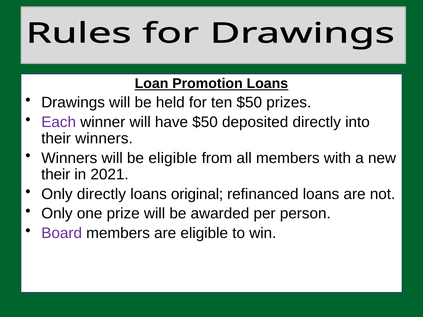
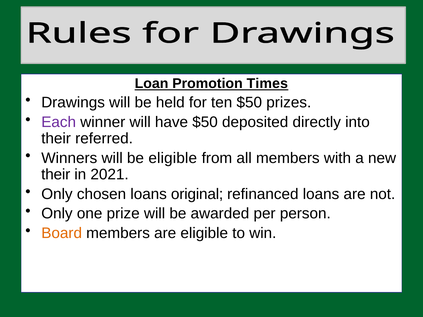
Promotion Loans: Loans -> Times
their winners: winners -> referred
Only directly: directly -> chosen
Board colour: purple -> orange
